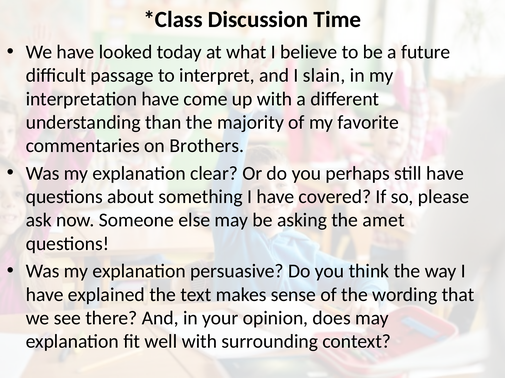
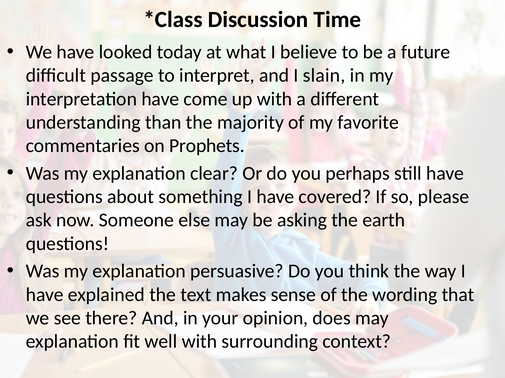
Brothers: Brothers -> Prophets
amet: amet -> earth
